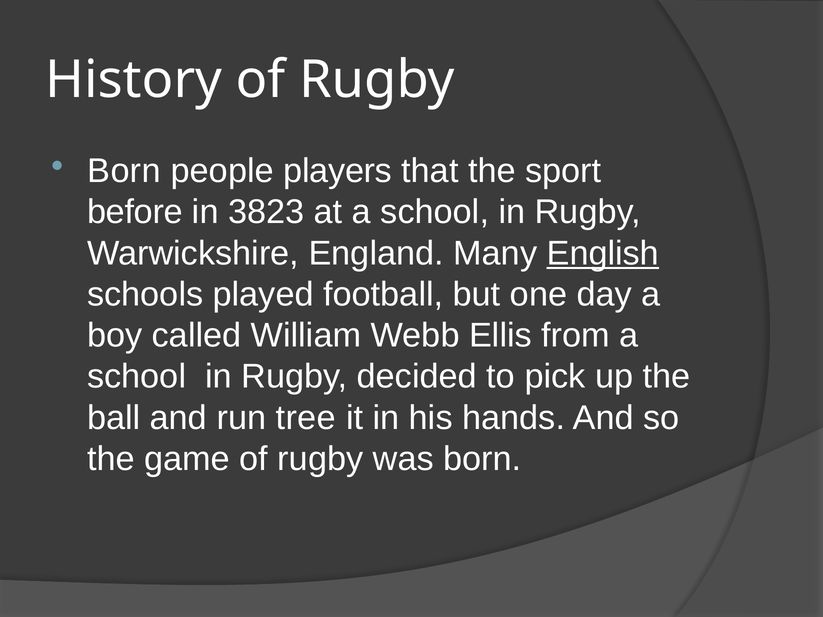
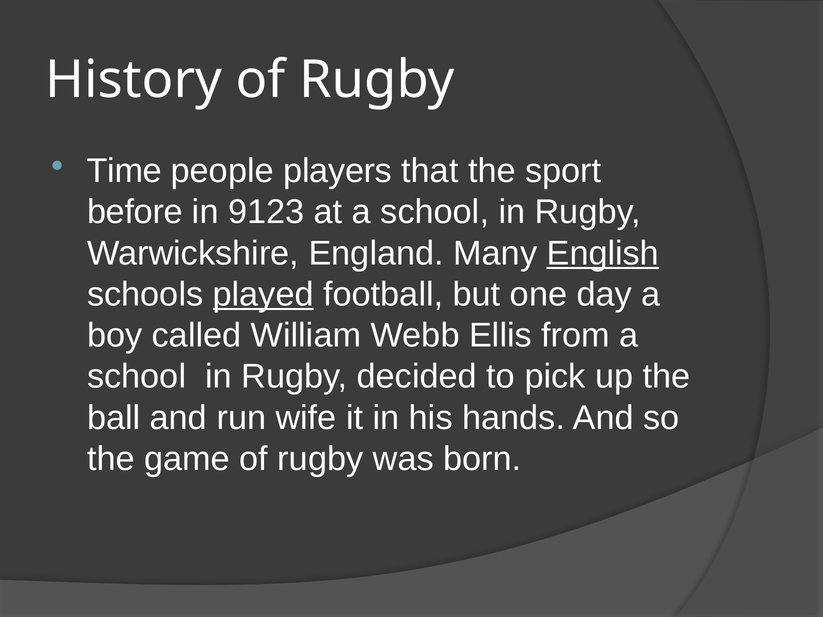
Born at (124, 171): Born -> Time
3823: 3823 -> 9123
played underline: none -> present
tree: tree -> wife
